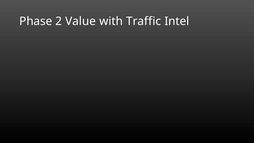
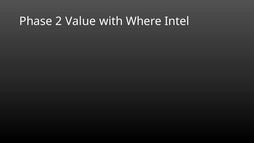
Traffic: Traffic -> Where
